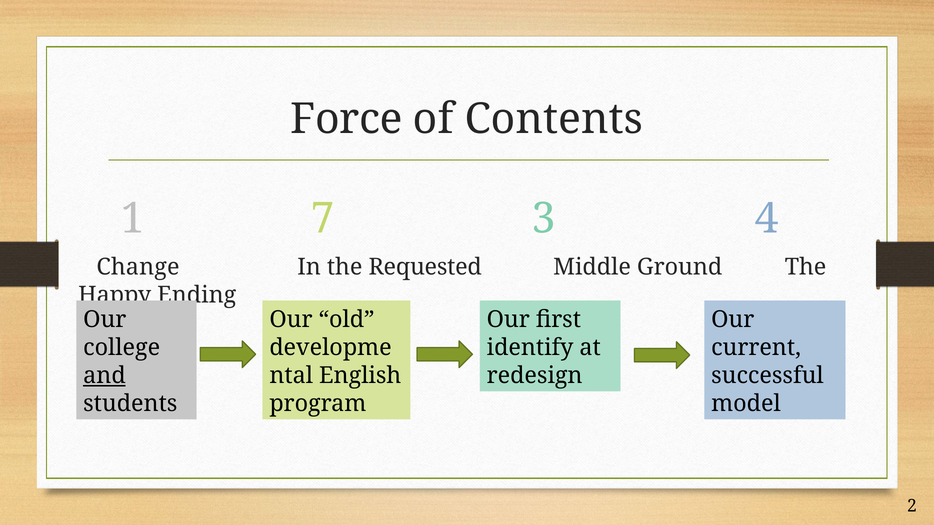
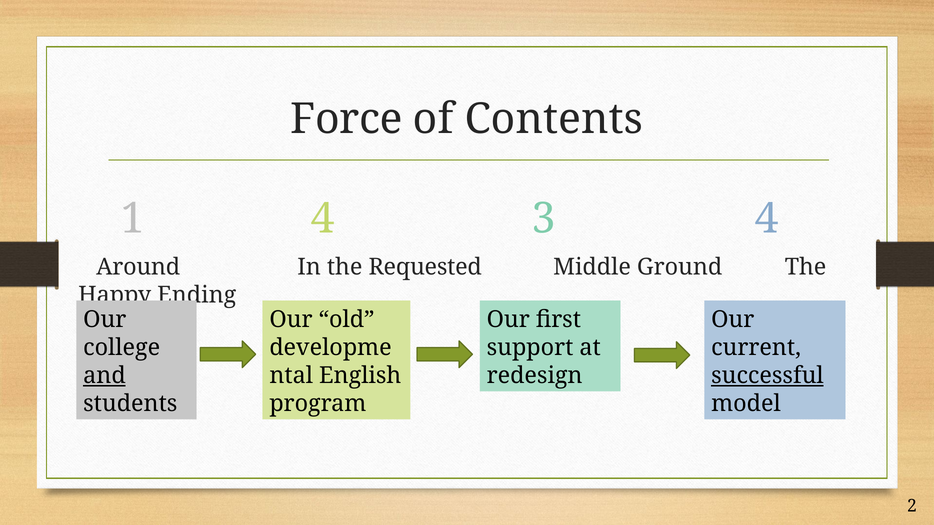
1 7: 7 -> 4
Change: Change -> Around
identify: identify -> support
successful underline: none -> present
